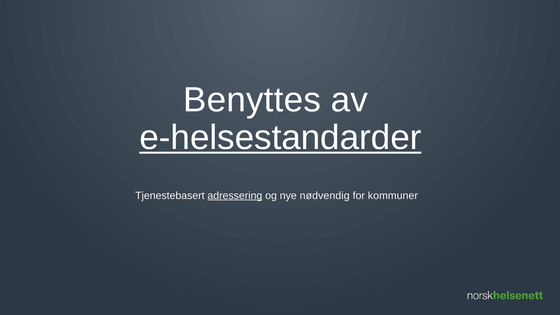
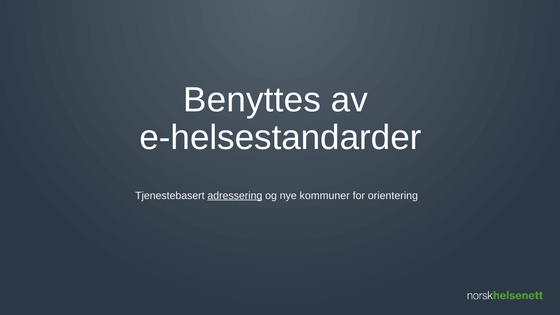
e-helsestandarder underline: present -> none
nødvendig: nødvendig -> kommuner
kommuner: kommuner -> orientering
